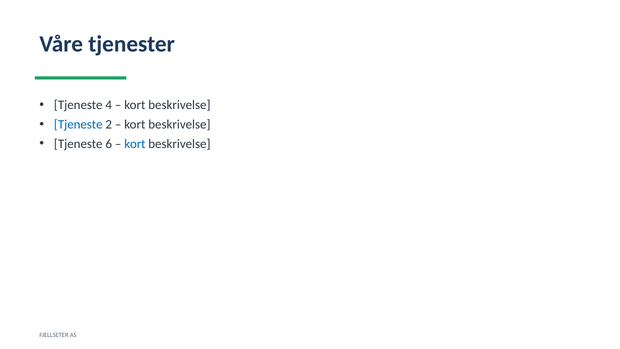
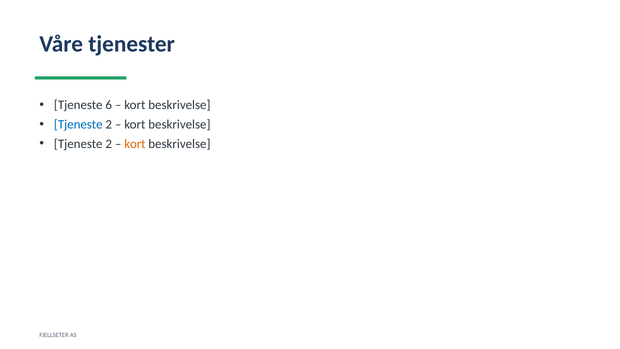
4: 4 -> 6
6 at (109, 144): 6 -> 2
kort at (135, 144) colour: blue -> orange
